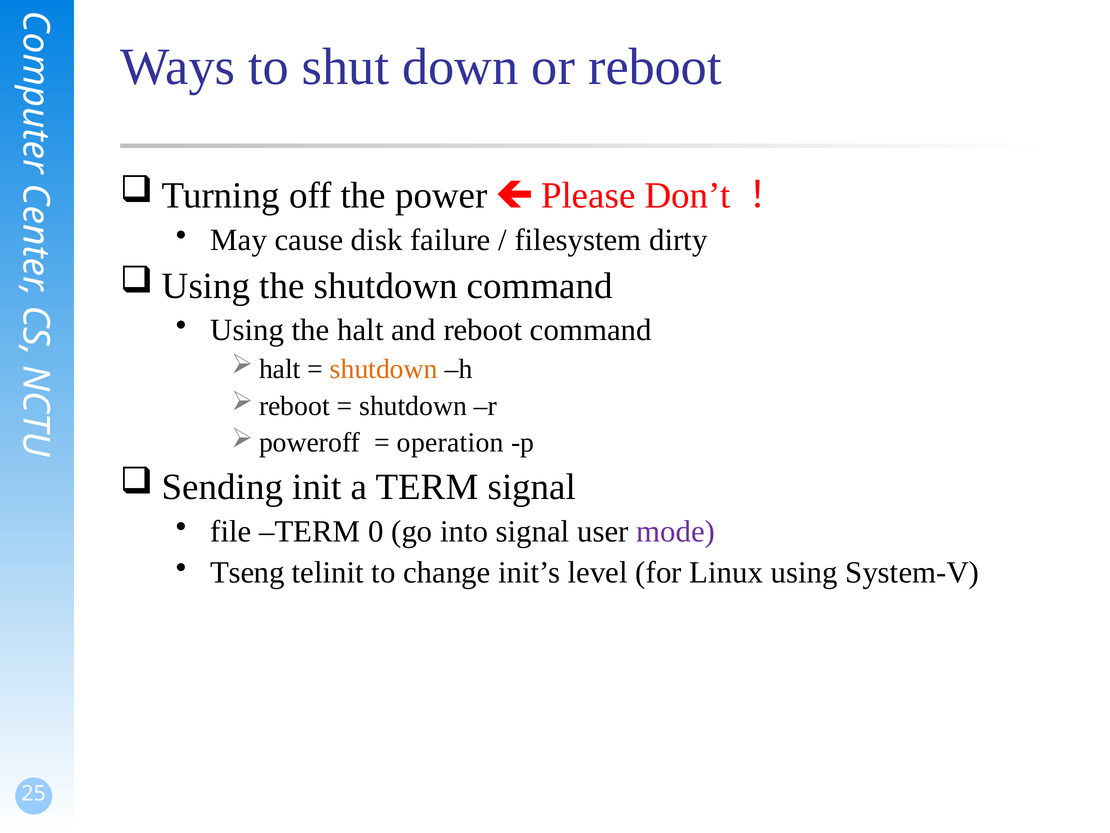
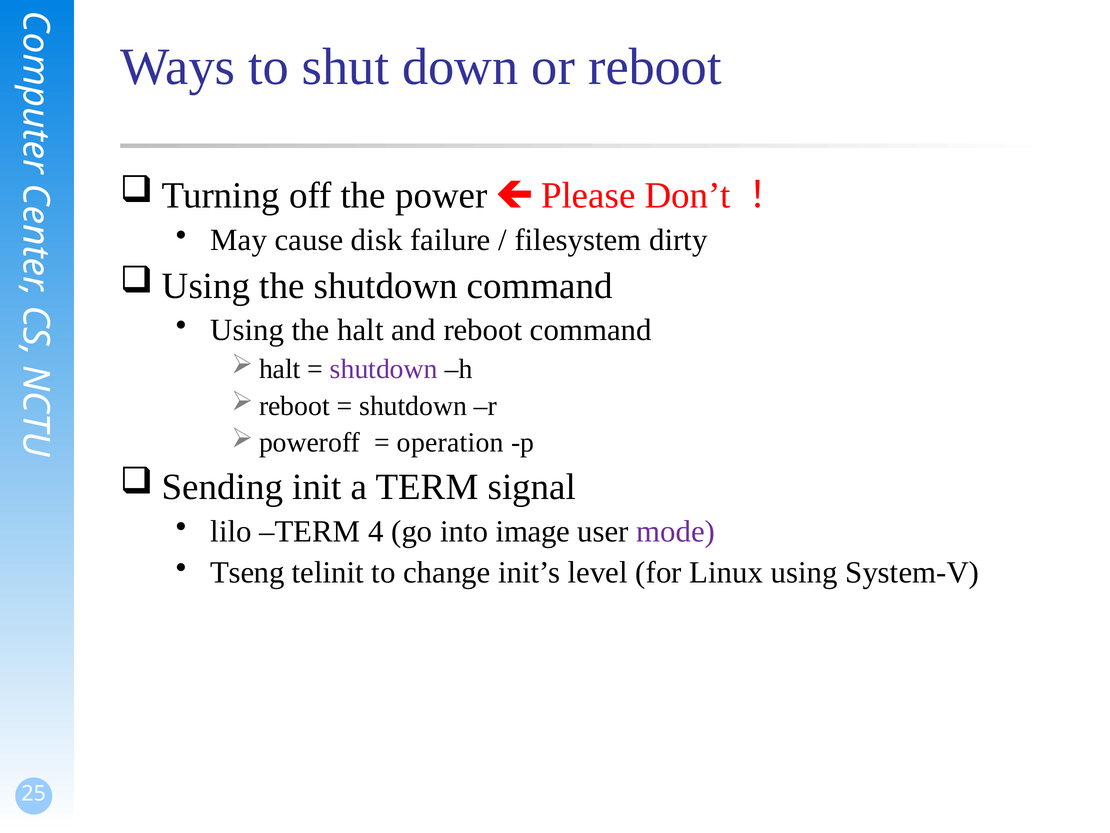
shutdown at (384, 369) colour: orange -> purple
file: file -> lilo
0: 0 -> 4
into signal: signal -> image
